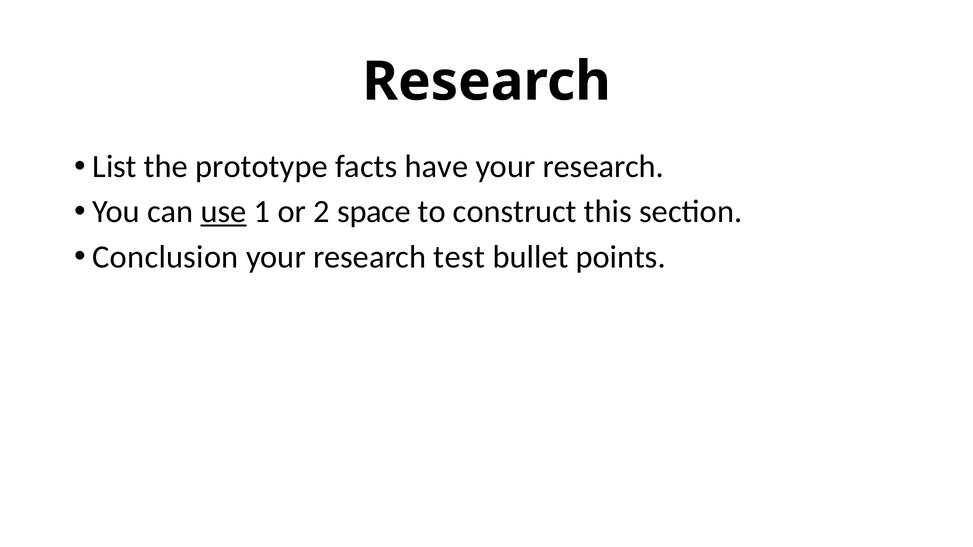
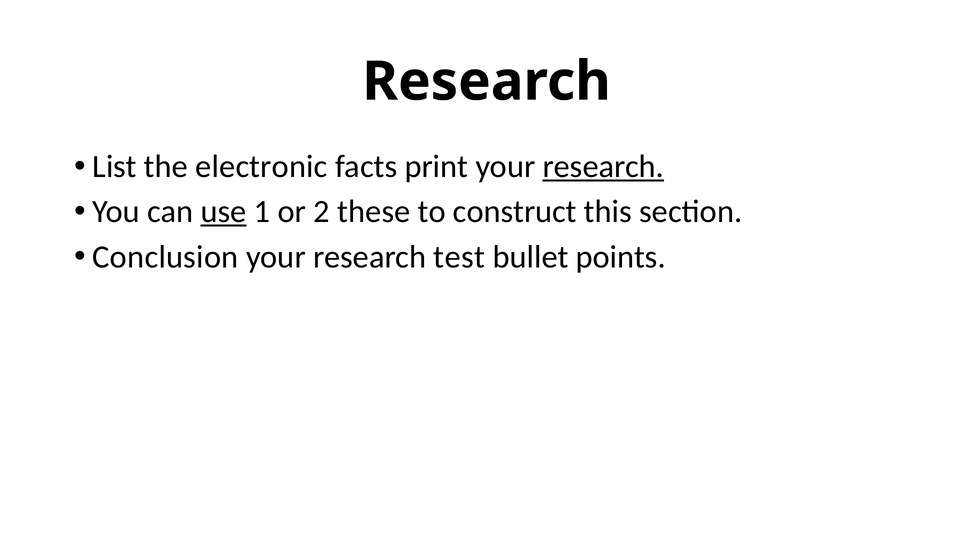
prototype: prototype -> electronic
have: have -> print
research at (603, 167) underline: none -> present
space: space -> these
